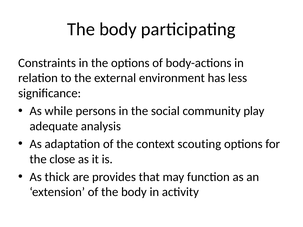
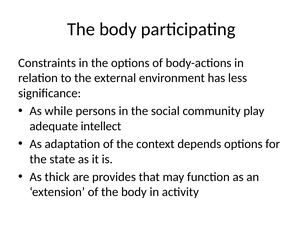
analysis: analysis -> intellect
scouting: scouting -> depends
close: close -> state
